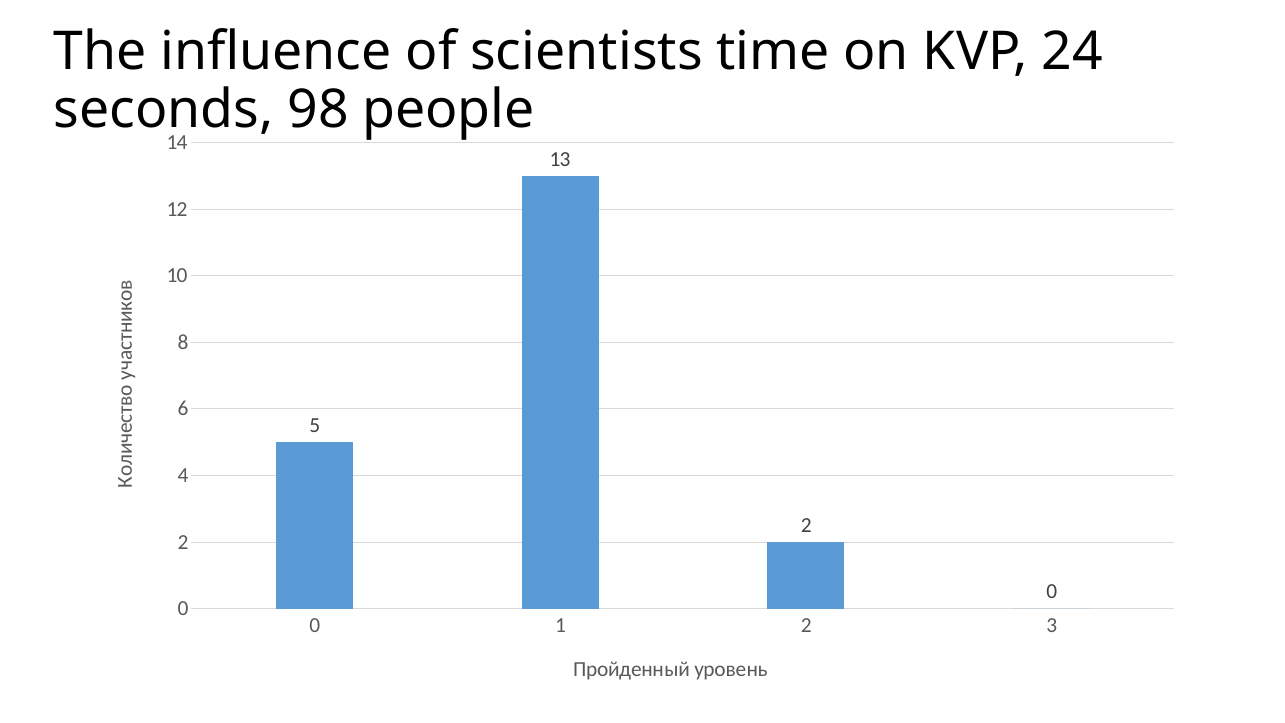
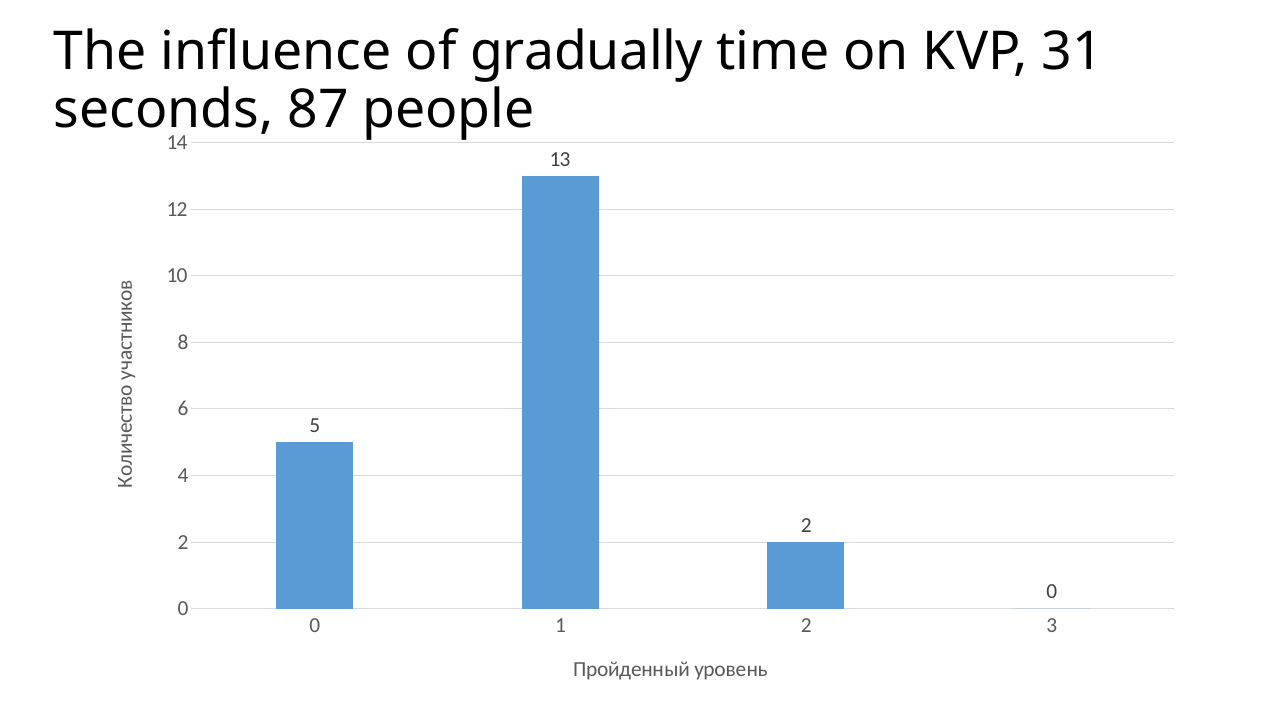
scientists: scientists -> gradually
24: 24 -> 31
98: 98 -> 87
